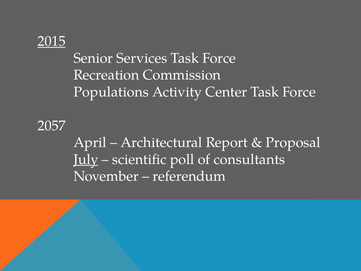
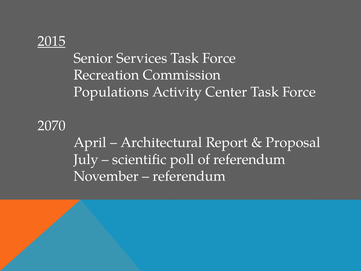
2057: 2057 -> 2070
July underline: present -> none
of consultants: consultants -> referendum
